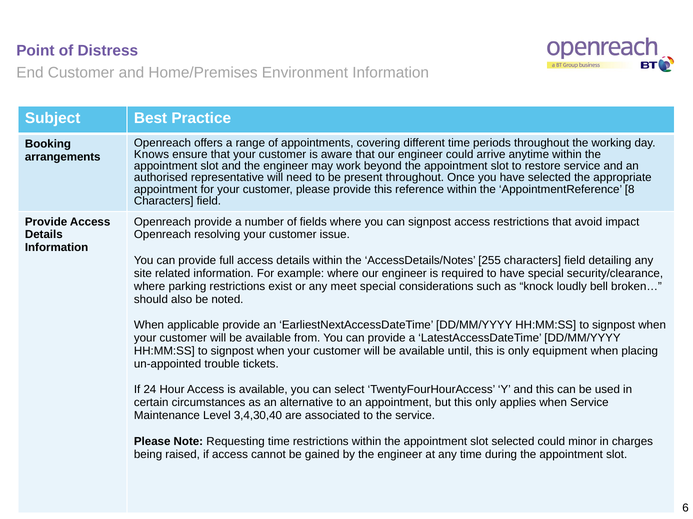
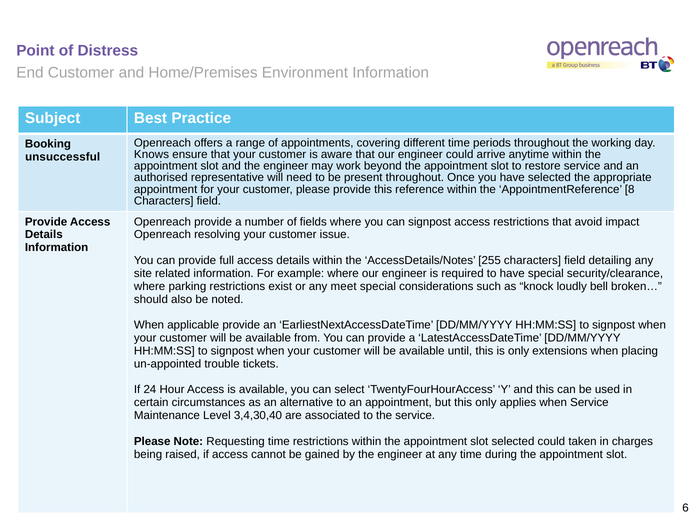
arrangements: arrangements -> unsuccessful
equipment: equipment -> extensions
minor: minor -> taken
